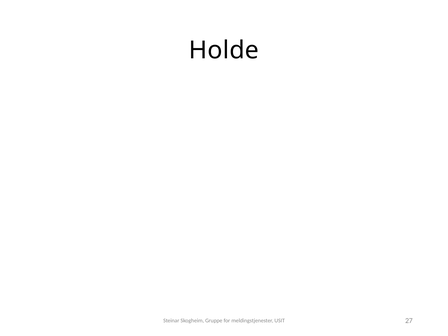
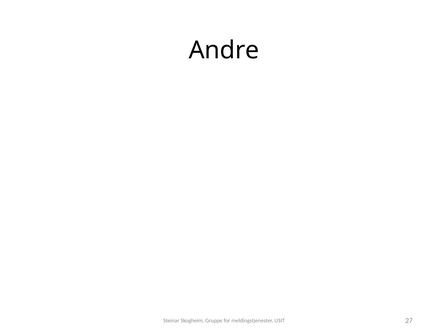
Holde: Holde -> Andre
